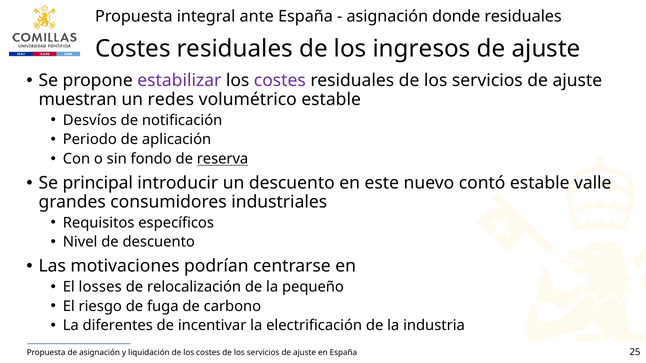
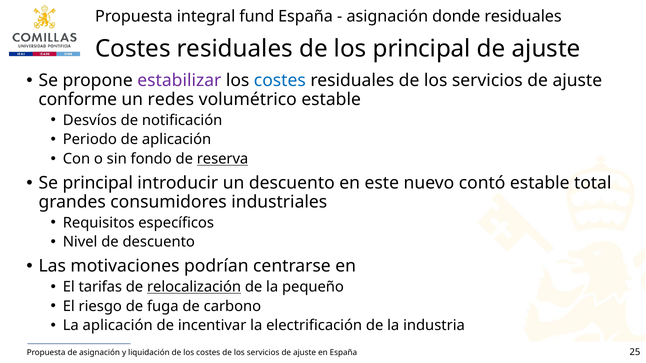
ante: ante -> fund
los ingresos: ingresos -> principal
costes at (280, 81) colour: purple -> blue
muestran: muestran -> conforme
valle: valle -> total
losses: losses -> tarifas
relocalización underline: none -> present
La diferentes: diferentes -> aplicación
